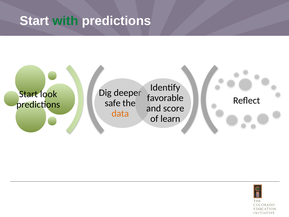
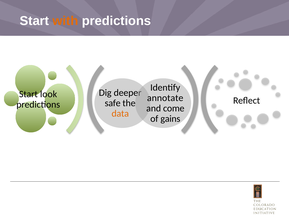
with colour: green -> orange
favorable: favorable -> annotate
score: score -> come
learn: learn -> gains
